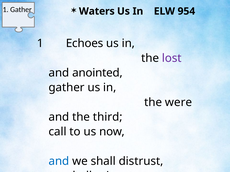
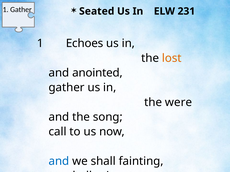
Waters: Waters -> Seated
954: 954 -> 231
lost colour: purple -> orange
third: third -> song
distrust: distrust -> fainting
